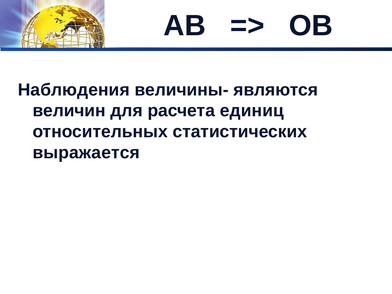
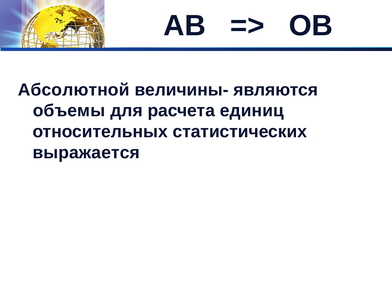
Наблюдения: Наблюдения -> Абсолютной
величин: величин -> объемы
